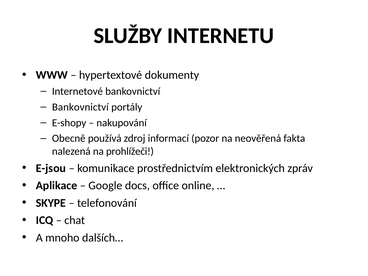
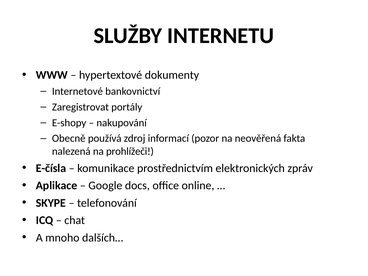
Bankovnictví at (80, 107): Bankovnictví -> Zaregistrovat
E-jsou: E-jsou -> E-čísla
